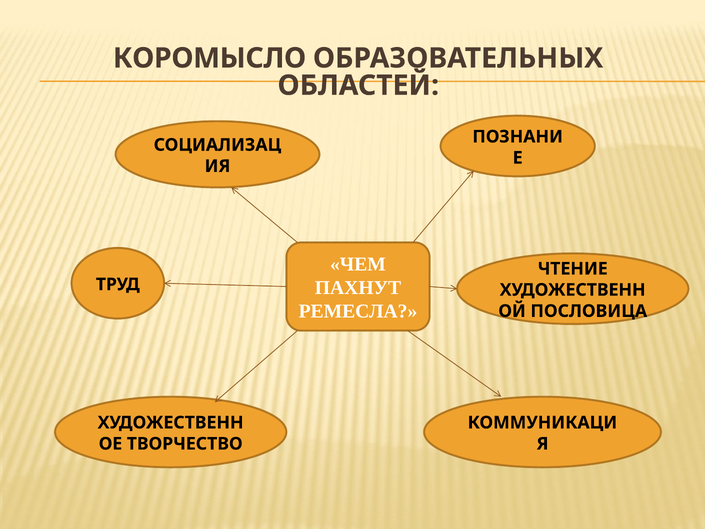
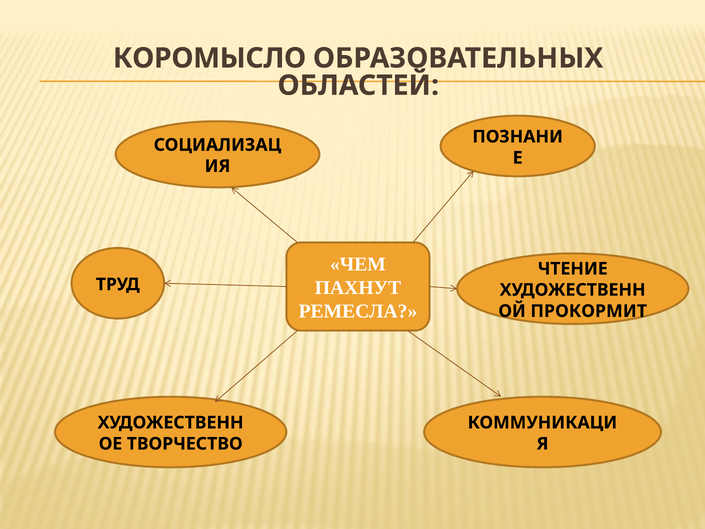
ПОСЛОВИЦА: ПОСЛОВИЦА -> ПРОКОРМИТ
